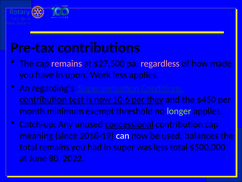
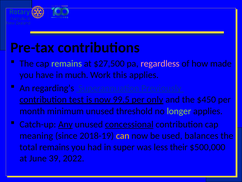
remains at (67, 63) colour: pink -> light green
upon: upon -> much
Work less: less -> this
Conditions: Conditions -> Previously
10.6: 10.6 -> 99.5
they: they -> only
minimum exempt: exempt -> unused
Any underline: none -> present
can colour: white -> yellow
less total: total -> their
80: 80 -> 39
